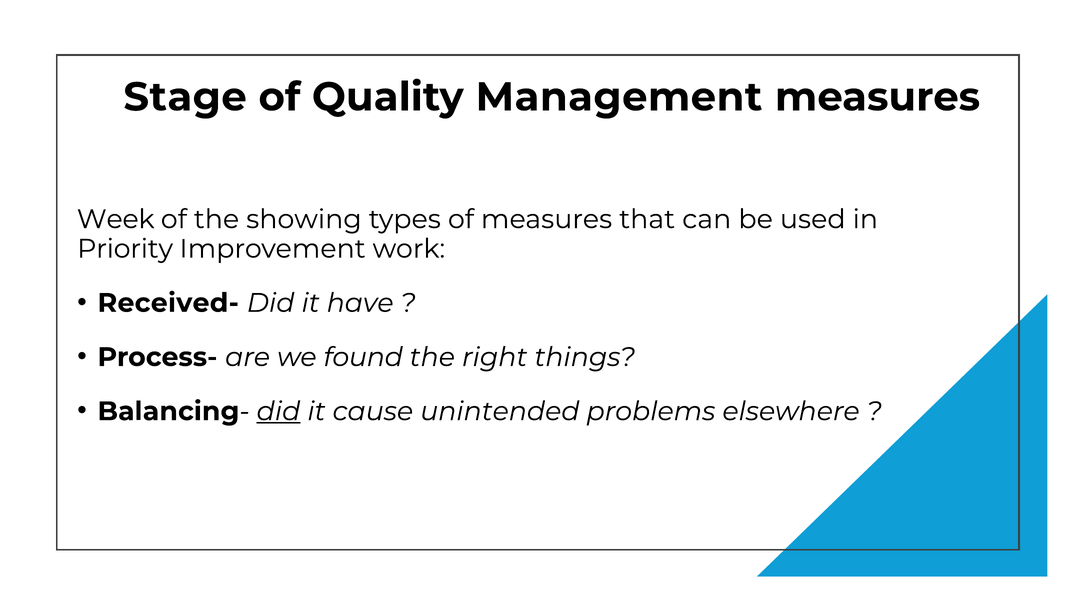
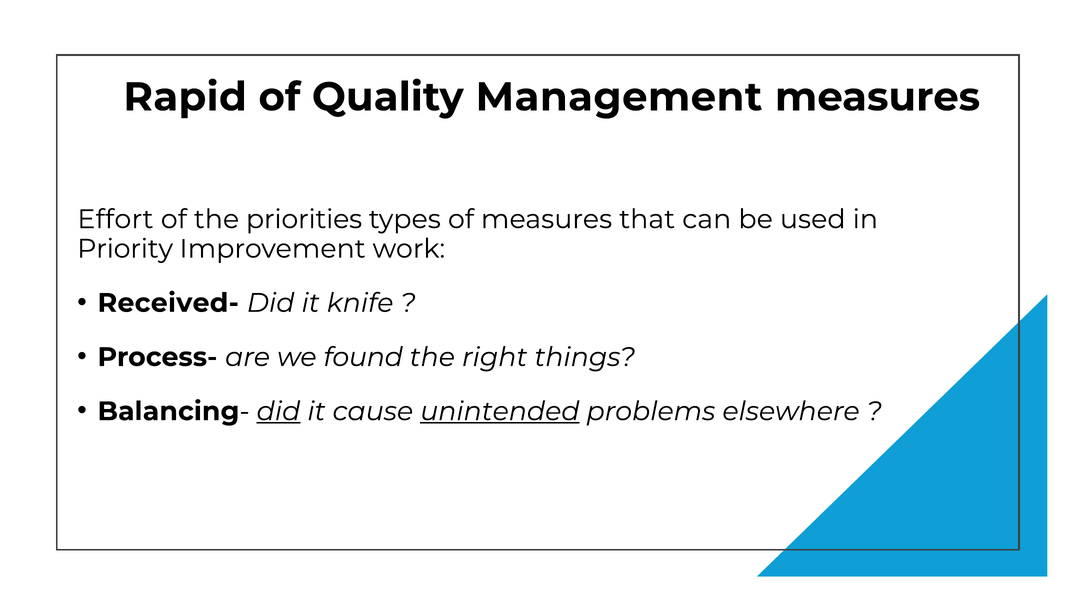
Stage: Stage -> Rapid
Week: Week -> Effort
showing: showing -> priorities
have: have -> knife
unintended underline: none -> present
